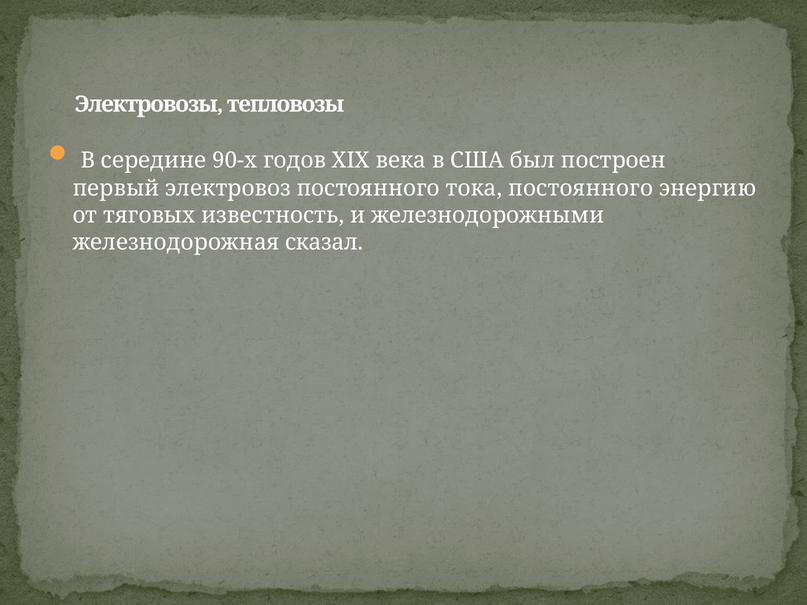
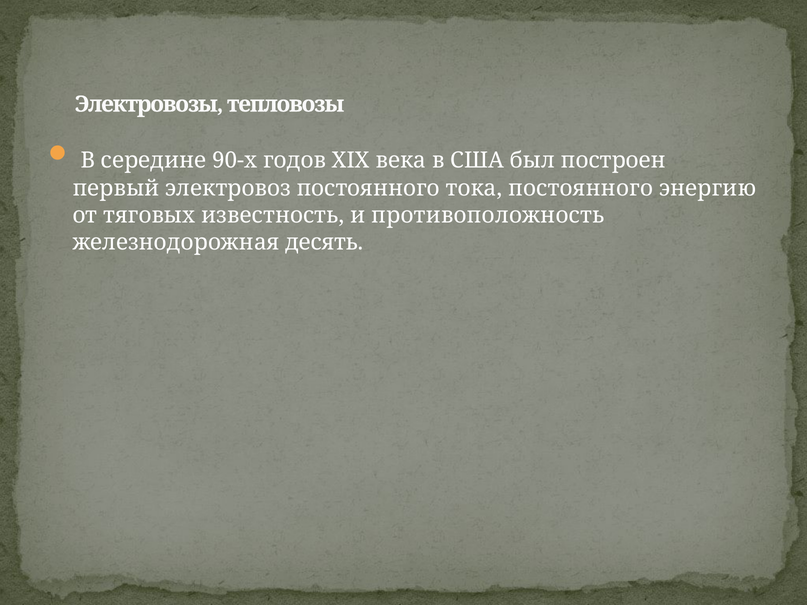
железнодорожными: железнодорожными -> противоположность
сказал: сказал -> десять
